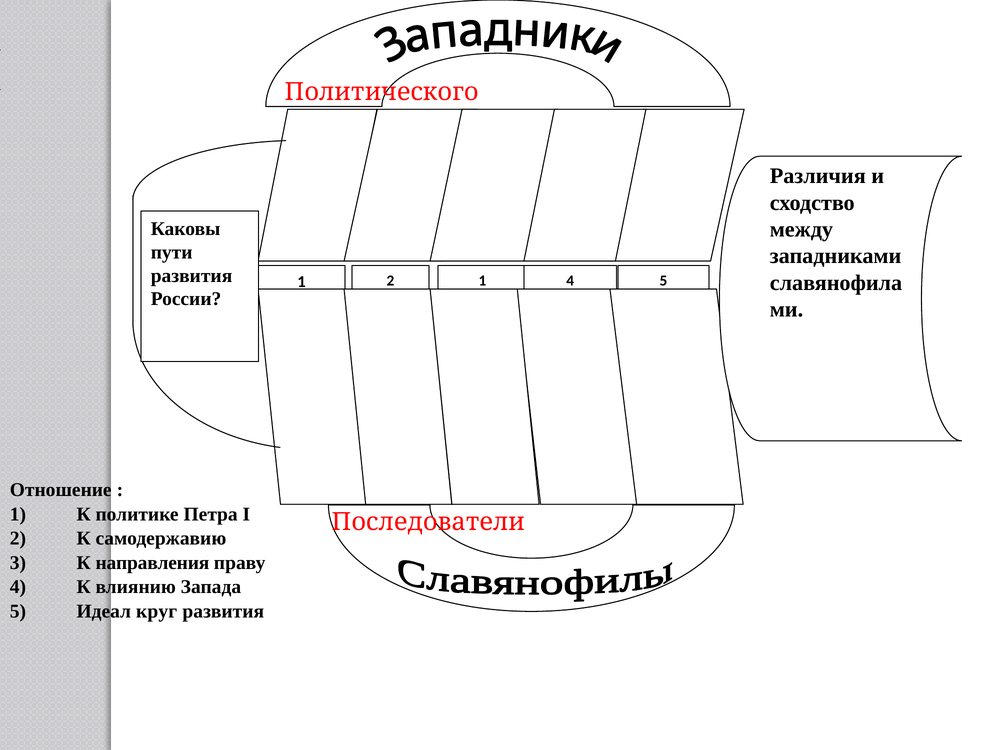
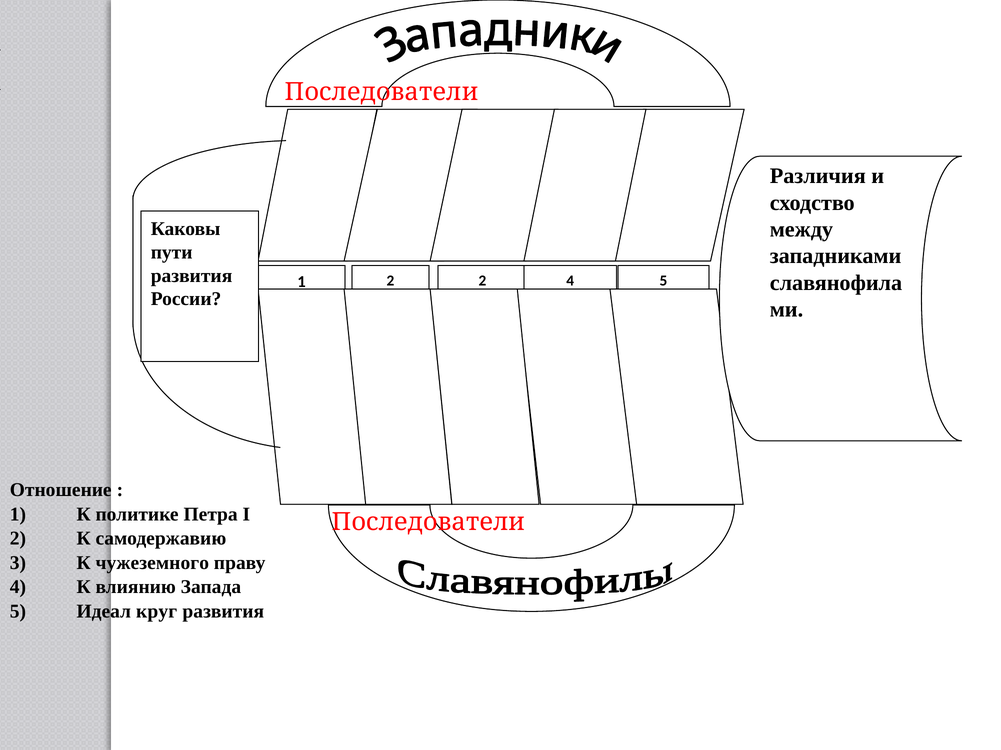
Политического at (382, 92): Политического -> Последователи
2 1: 1 -> 2
направления: направления -> чужеземного
